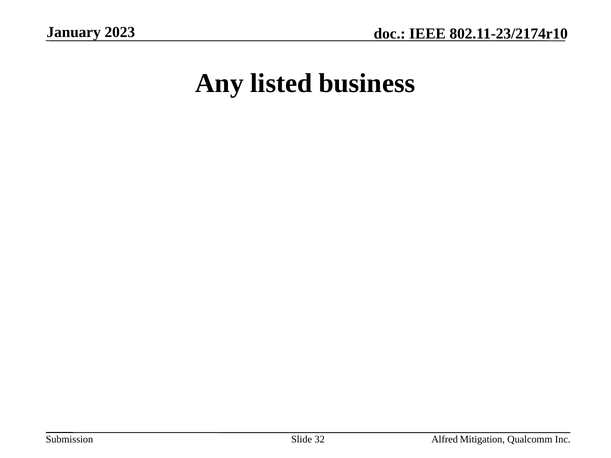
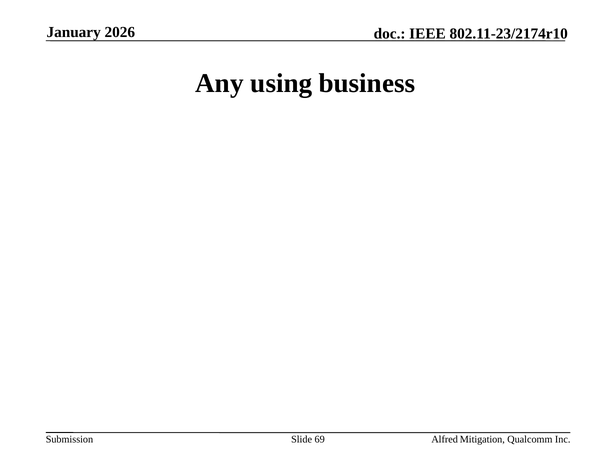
2023: 2023 -> 2026
listed: listed -> using
32: 32 -> 69
